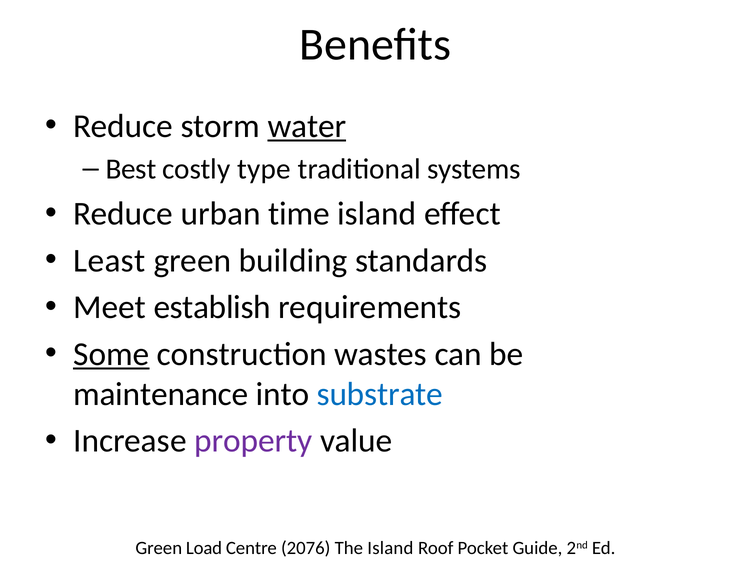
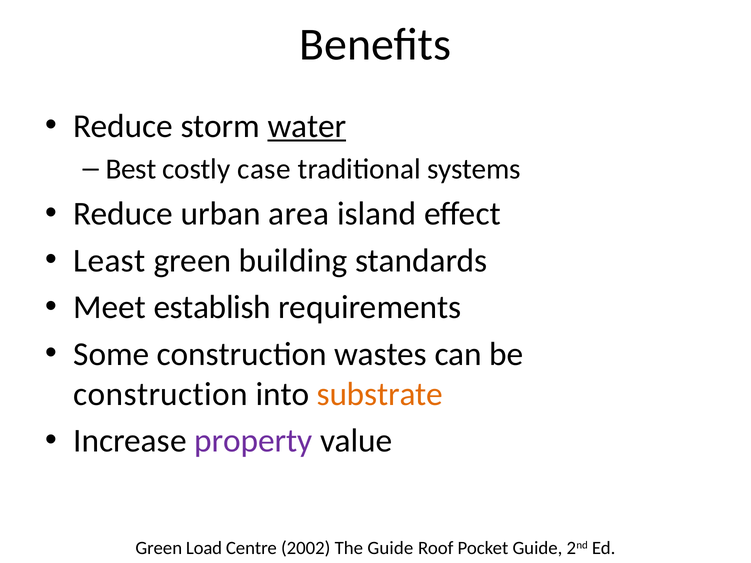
type: type -> case
time: time -> area
Some underline: present -> none
maintenance at (161, 394): maintenance -> construction
substrate colour: blue -> orange
2076: 2076 -> 2002
The Island: Island -> Guide
